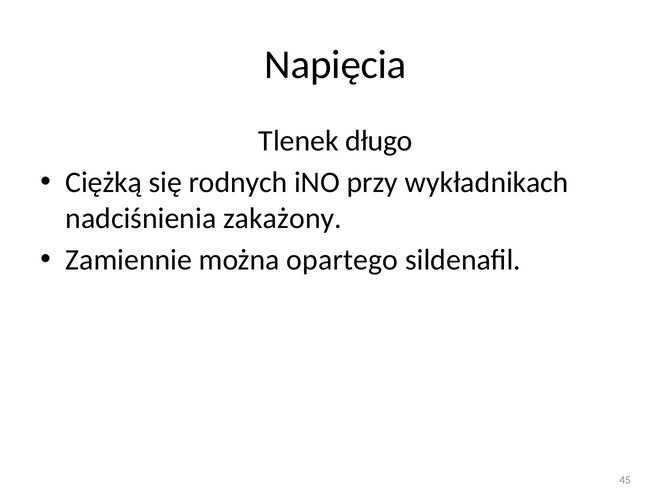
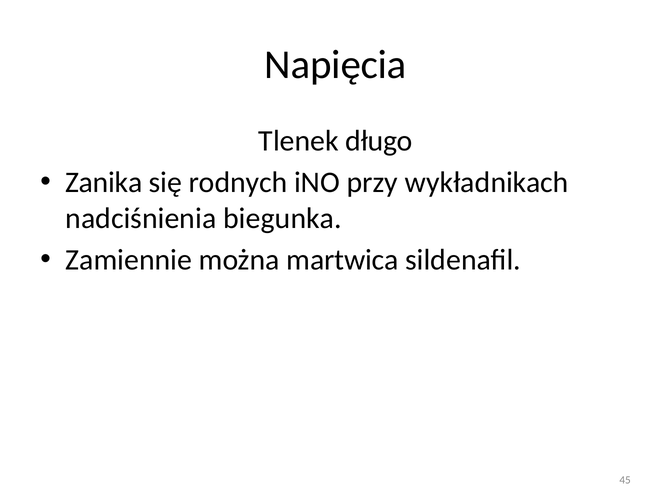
Ciężką: Ciężką -> Zanika
zakażony: zakażony -> biegunka
opartego: opartego -> martwica
